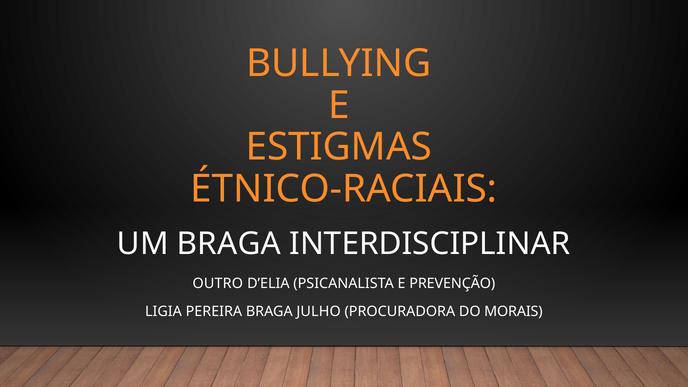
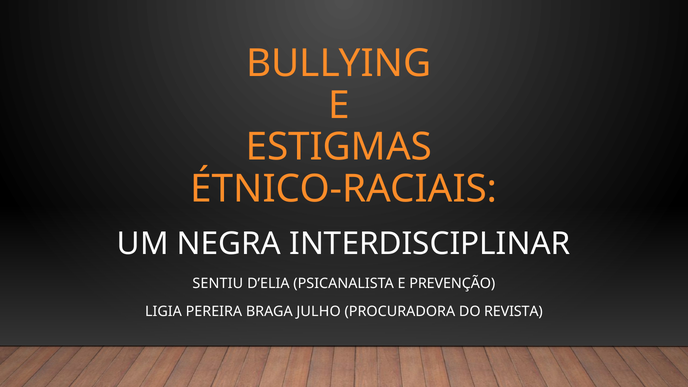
UM BRAGA: BRAGA -> NEGRA
OUTRO: OUTRO -> SENTIU
MORAIS: MORAIS -> REVISTA
